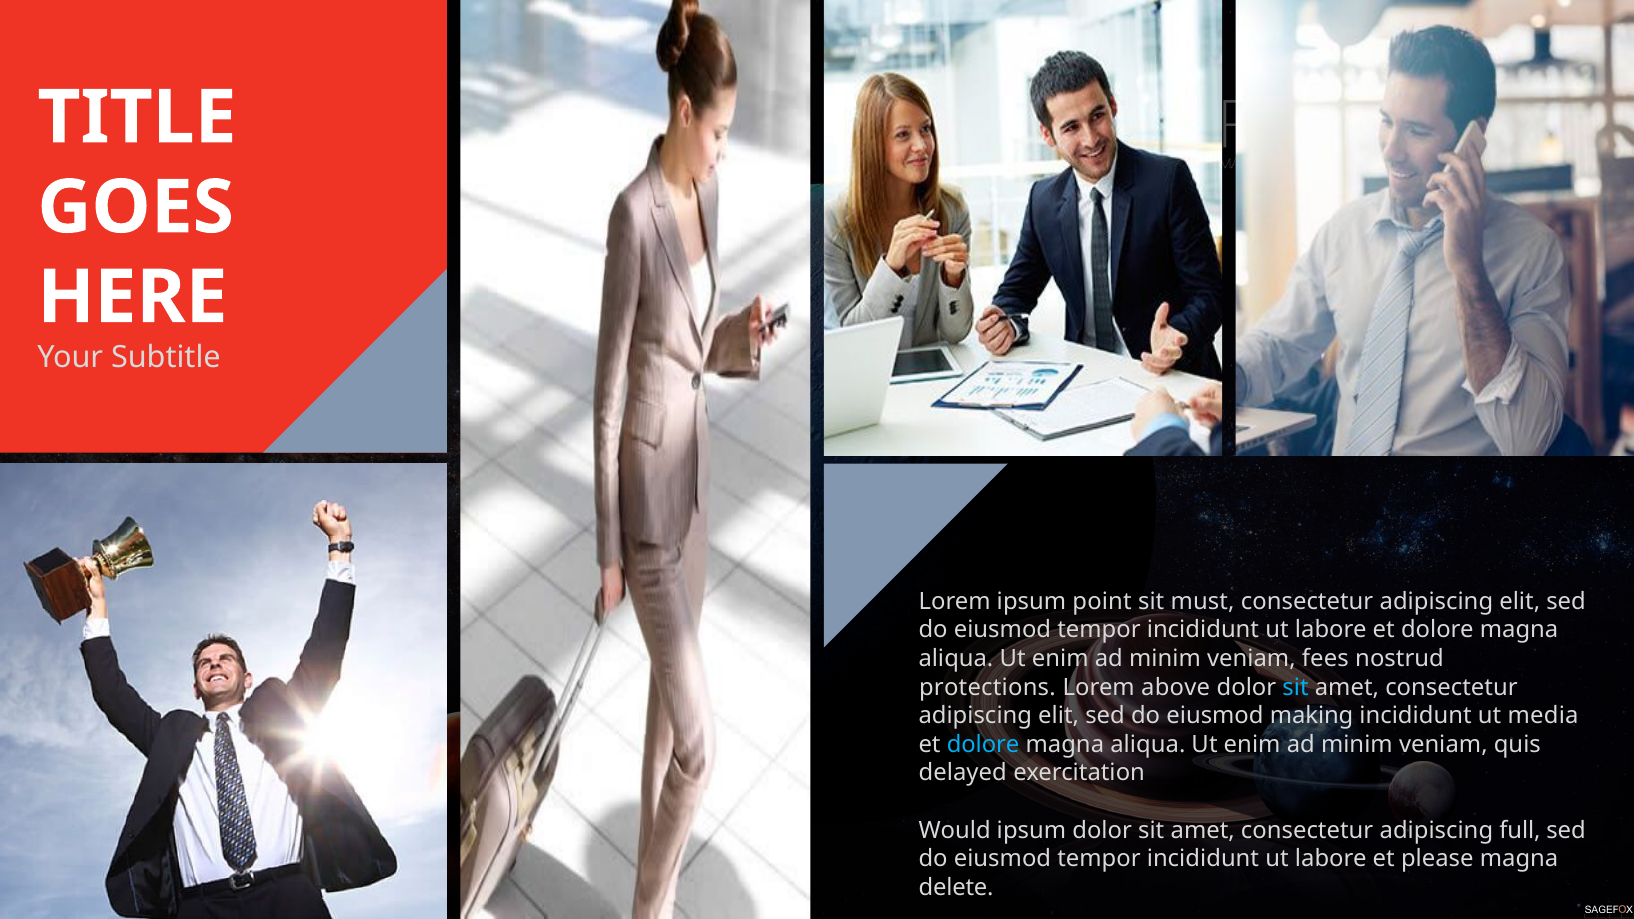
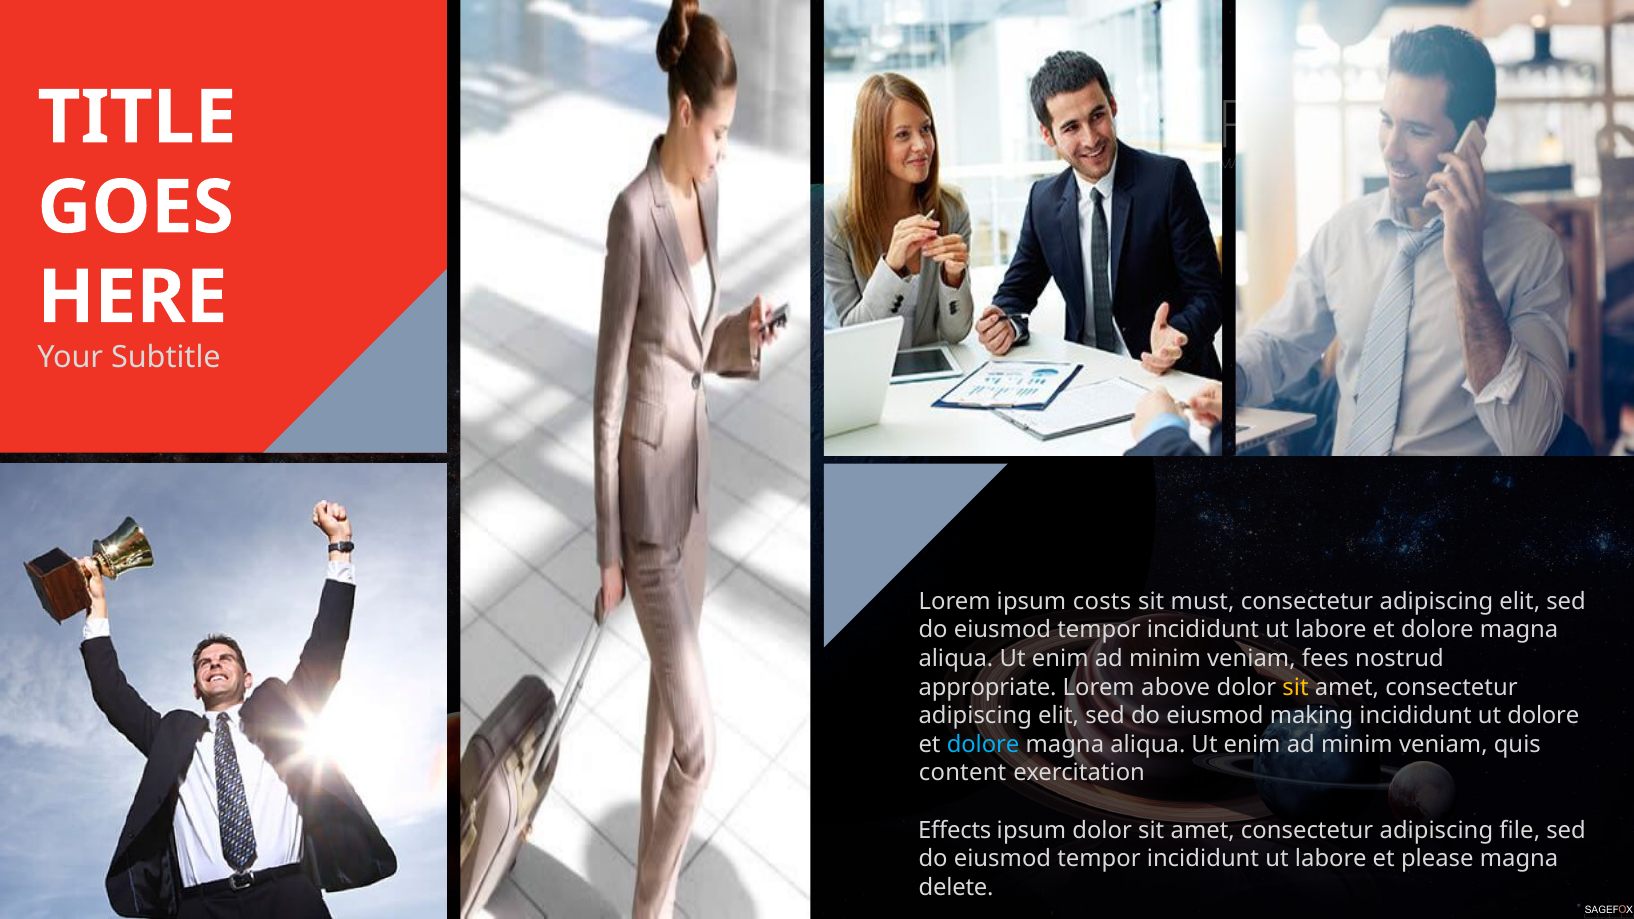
point: point -> costs
protections: protections -> appropriate
sit at (1296, 687) colour: light blue -> yellow
ut media: media -> dolore
delayed: delayed -> content
Would: Would -> Effects
full: full -> file
